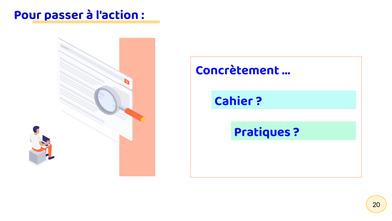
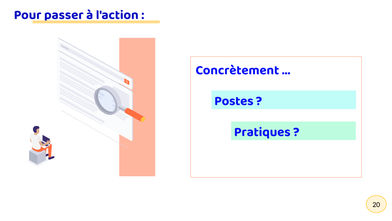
Cahier: Cahier -> Postes
